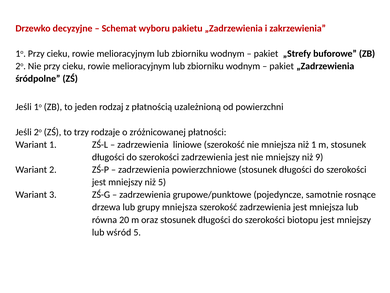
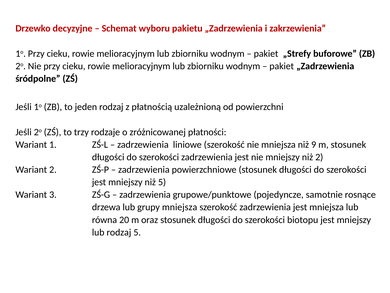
niż 1: 1 -> 9
niż 9: 9 -> 2
lub wśród: wśród -> rodzaj
